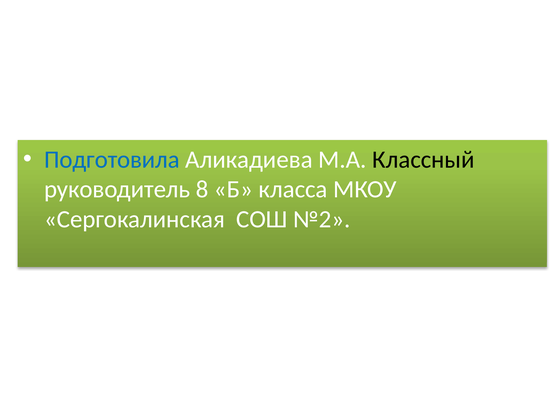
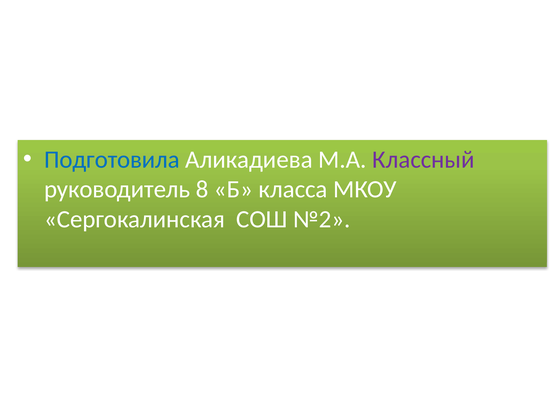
Классный colour: black -> purple
